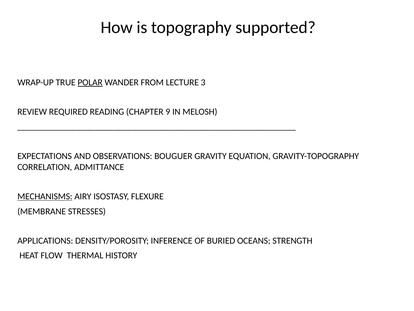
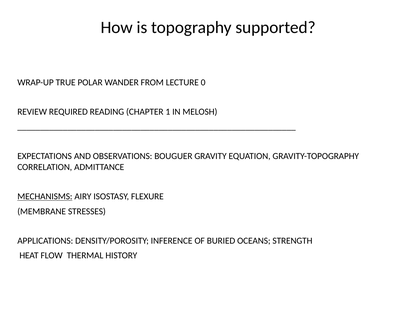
POLAR underline: present -> none
3: 3 -> 0
9: 9 -> 1
